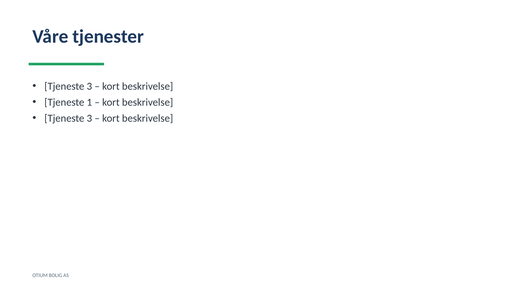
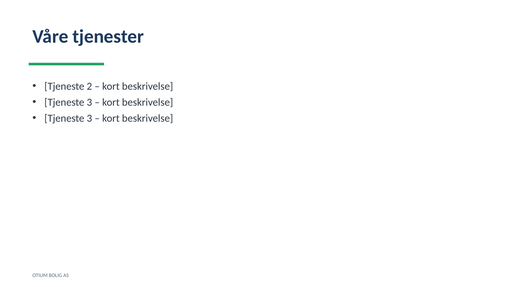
3 at (89, 86): 3 -> 2
1 at (89, 102): 1 -> 3
